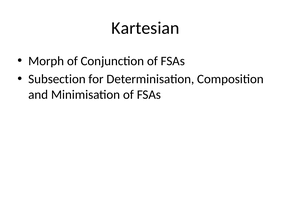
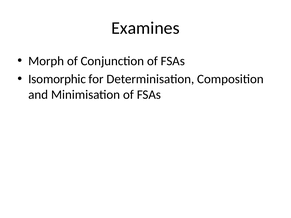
Kartesian: Kartesian -> Examines
Subsection: Subsection -> Isomorphic
